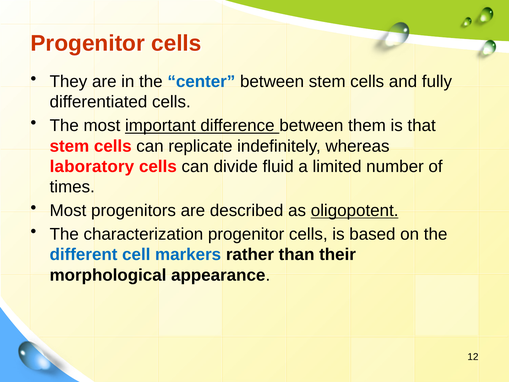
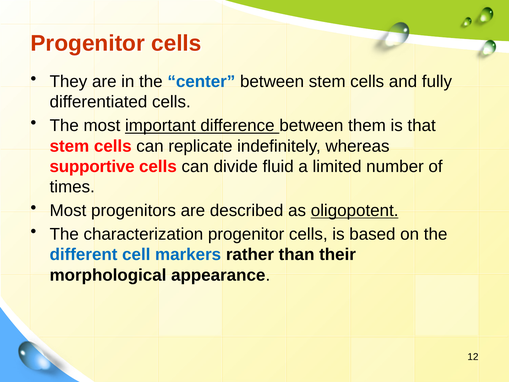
laboratory: laboratory -> supportive
